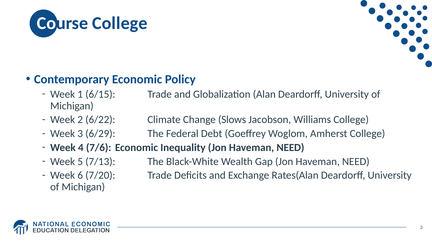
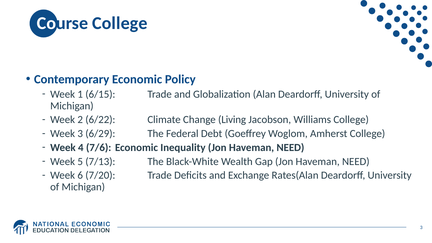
Slows: Slows -> Living
